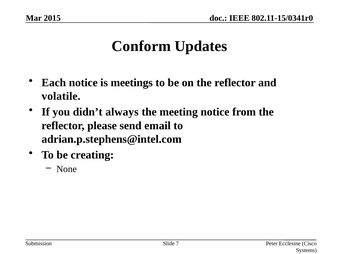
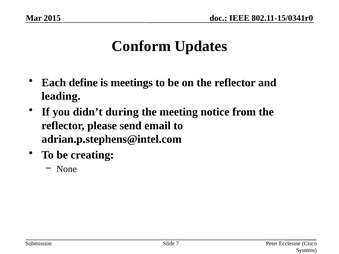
Each notice: notice -> define
volatile: volatile -> leading
always: always -> during
